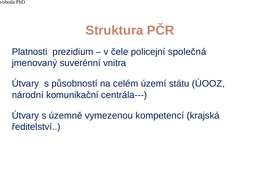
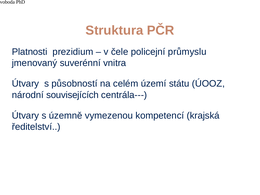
společná: společná -> průmyslu
komunikační: komunikační -> souvisejících
